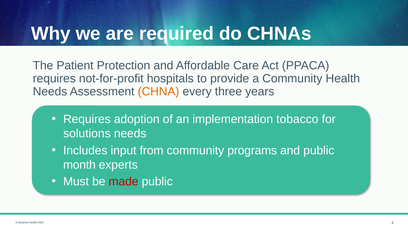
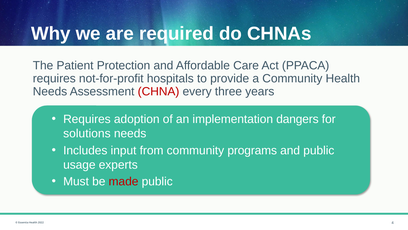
CHNA colour: orange -> red
tobacco: tobacco -> dangers
month: month -> usage
